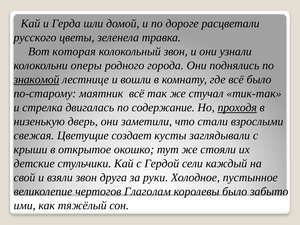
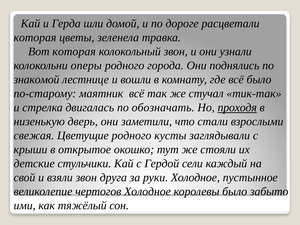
русского at (35, 38): русского -> которая
знакомой underline: present -> none
содержание: содержание -> обозначать
Цветущие создает: создает -> родного
чертогов Глаголам: Глаголам -> Холодное
